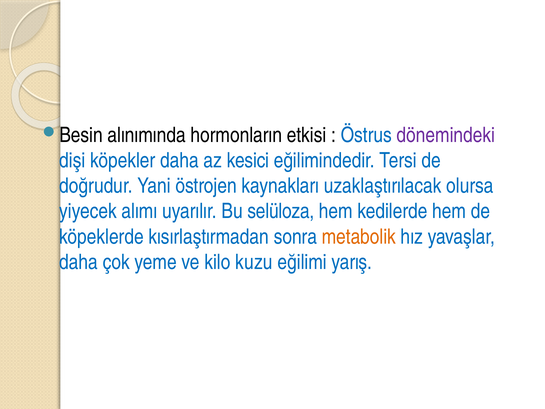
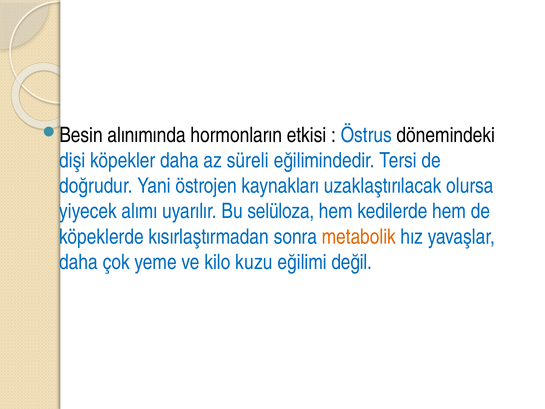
dönemindeki colour: purple -> black
kesici: kesici -> süreli
yarış: yarış -> değil
